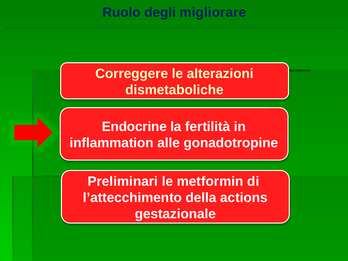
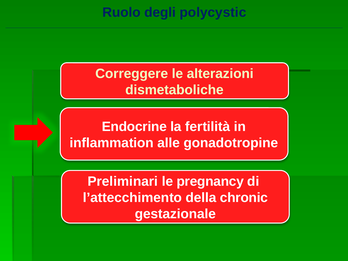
migliorare: migliorare -> polycystic
metformin: metformin -> pregnancy
actions: actions -> chronic
